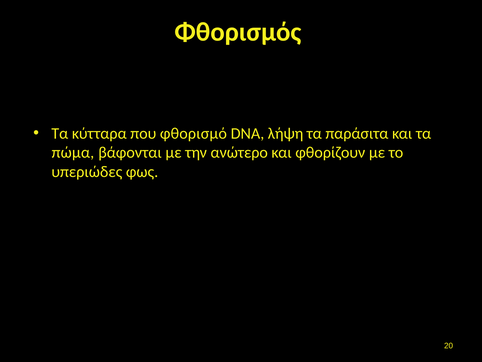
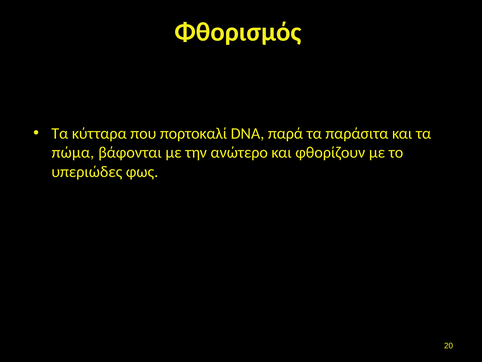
φθορισμό: φθορισμό -> πορτοκαλί
λήψη: λήψη -> παρά
